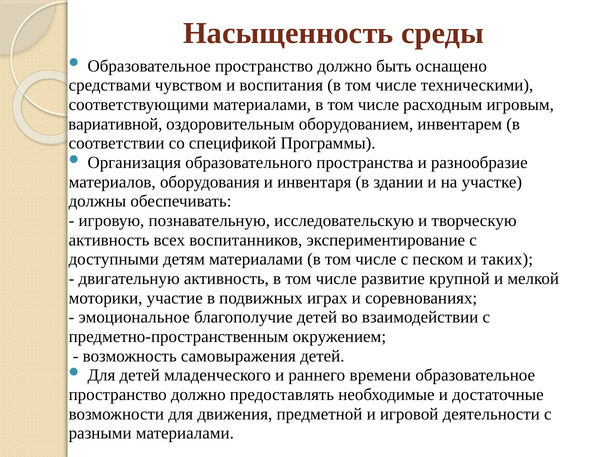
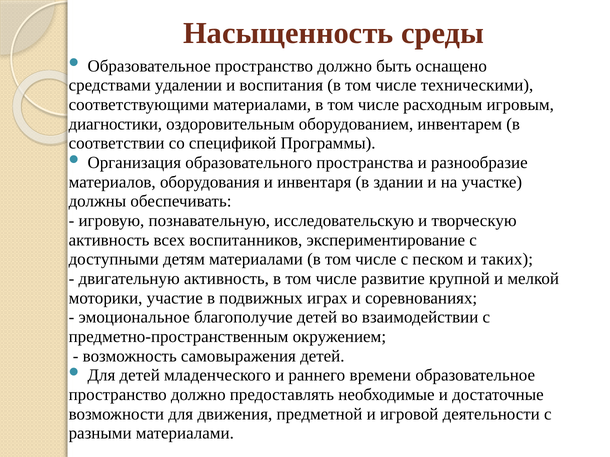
чувством: чувством -> удалении
вариативной: вариативной -> диагностики
